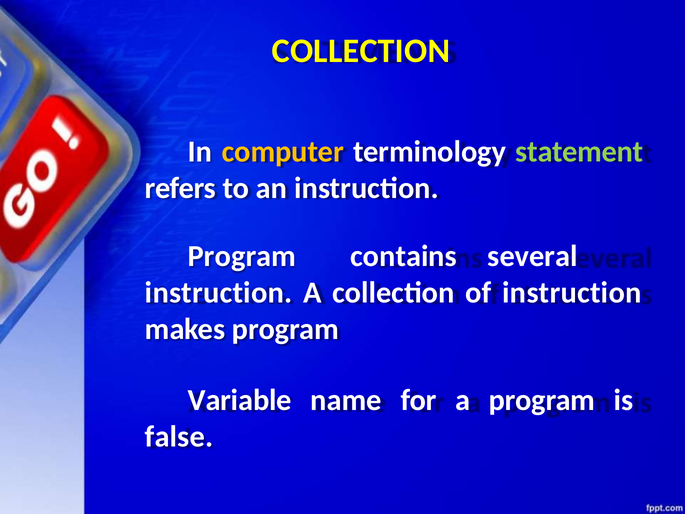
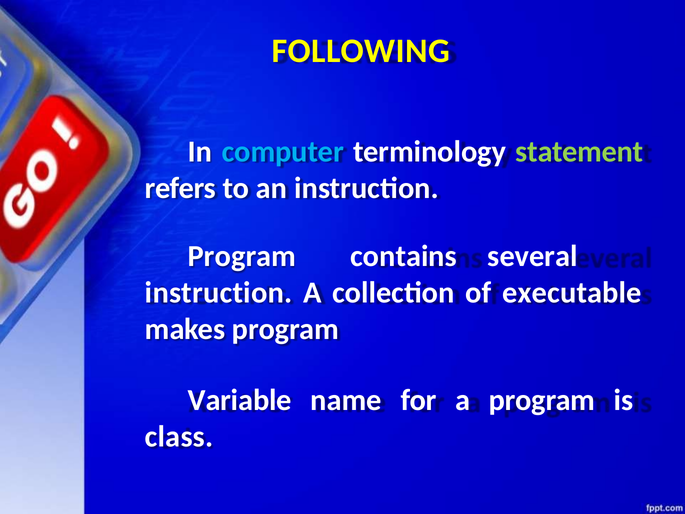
COLLECTION at (361, 51): COLLECTION -> FOLLOWING
computer colour: yellow -> light blue
of instruction: instruction -> executable
false: false -> class
